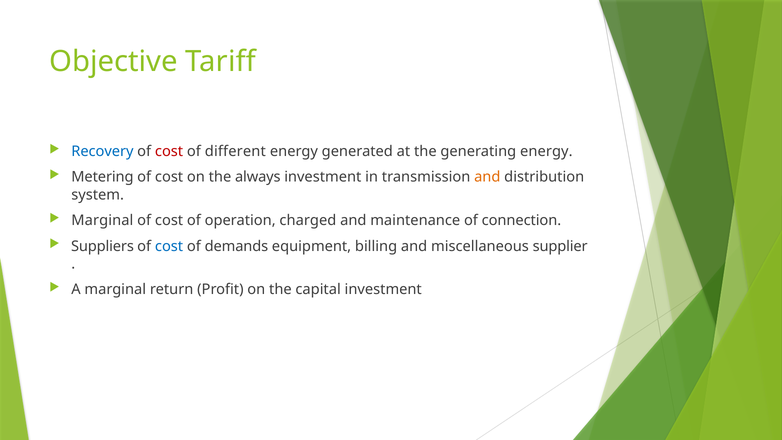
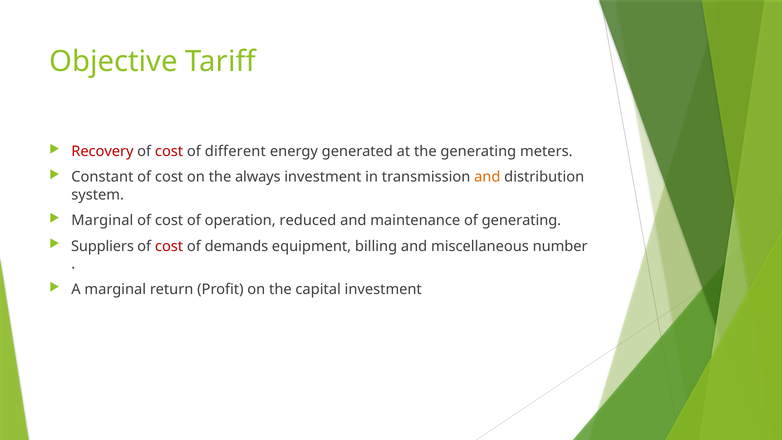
Recovery colour: blue -> red
generating energy: energy -> meters
Metering: Metering -> Constant
charged: charged -> reduced
of connection: connection -> generating
cost at (169, 246) colour: blue -> red
supplier: supplier -> number
